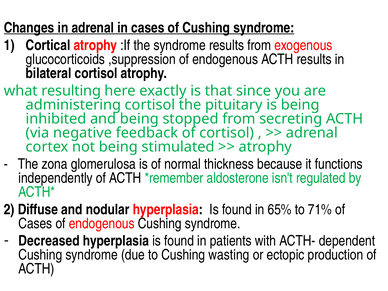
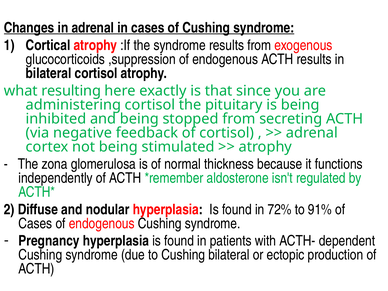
65%: 65% -> 72%
71%: 71% -> 91%
Decreased: Decreased -> Pregnancy
Cushing wasting: wasting -> bilateral
